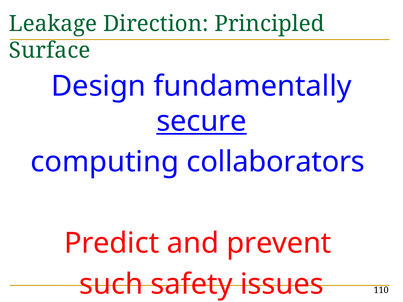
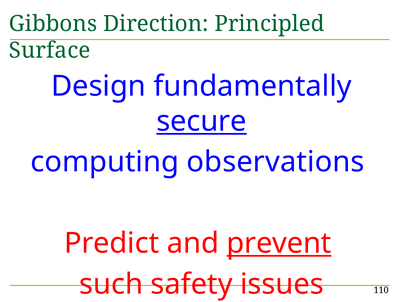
Leakage: Leakage -> Gibbons
collaborators: collaborators -> observations
prevent underline: none -> present
